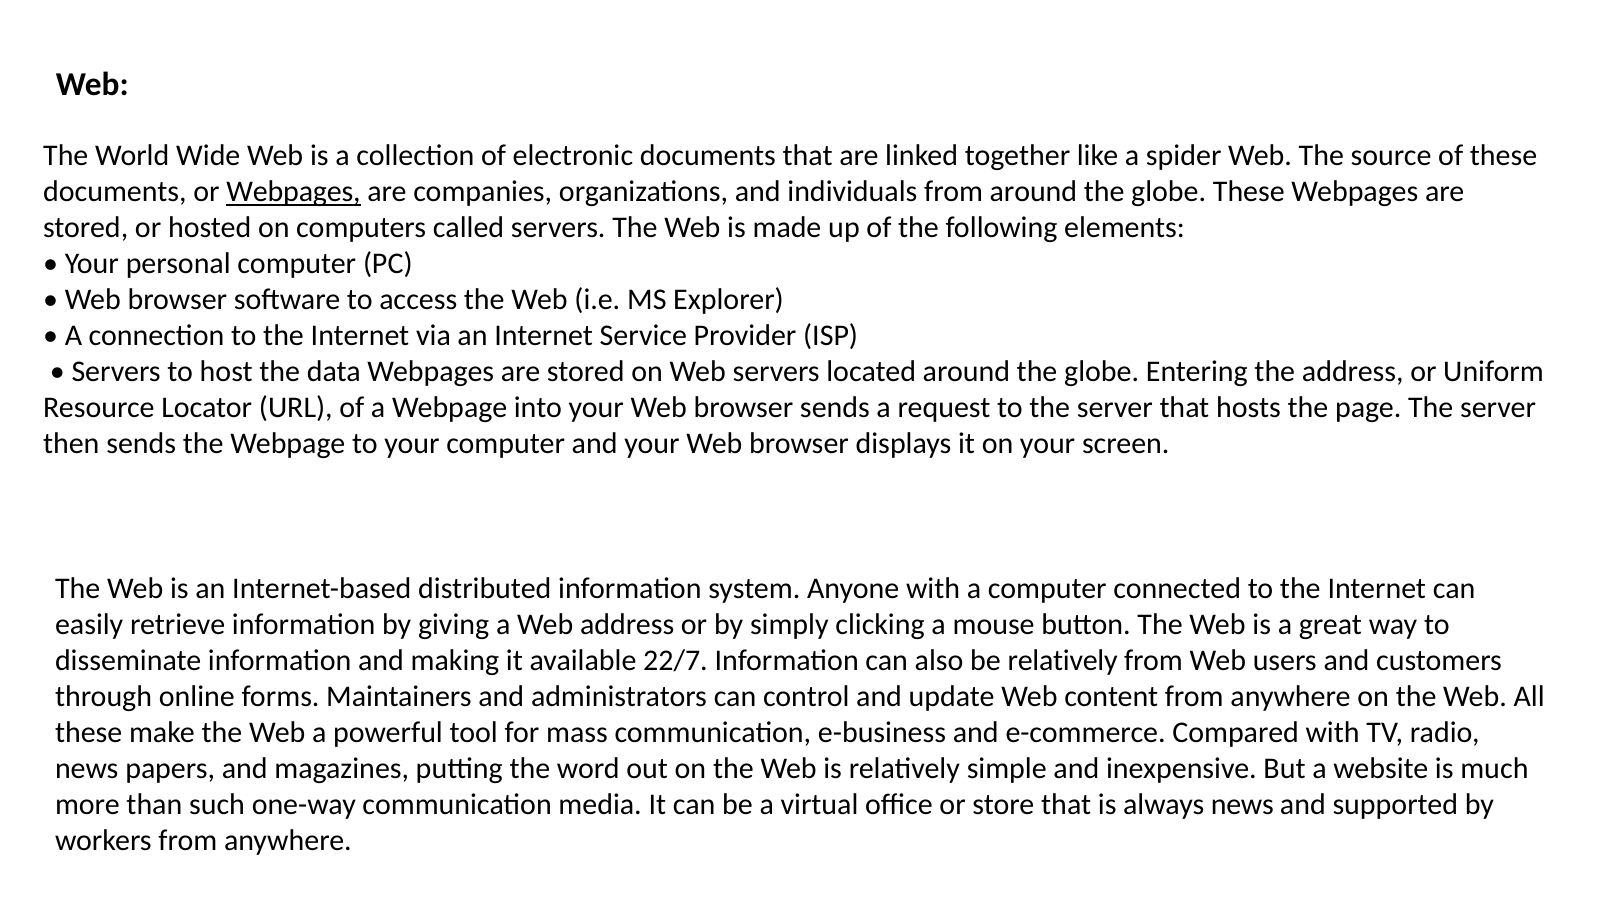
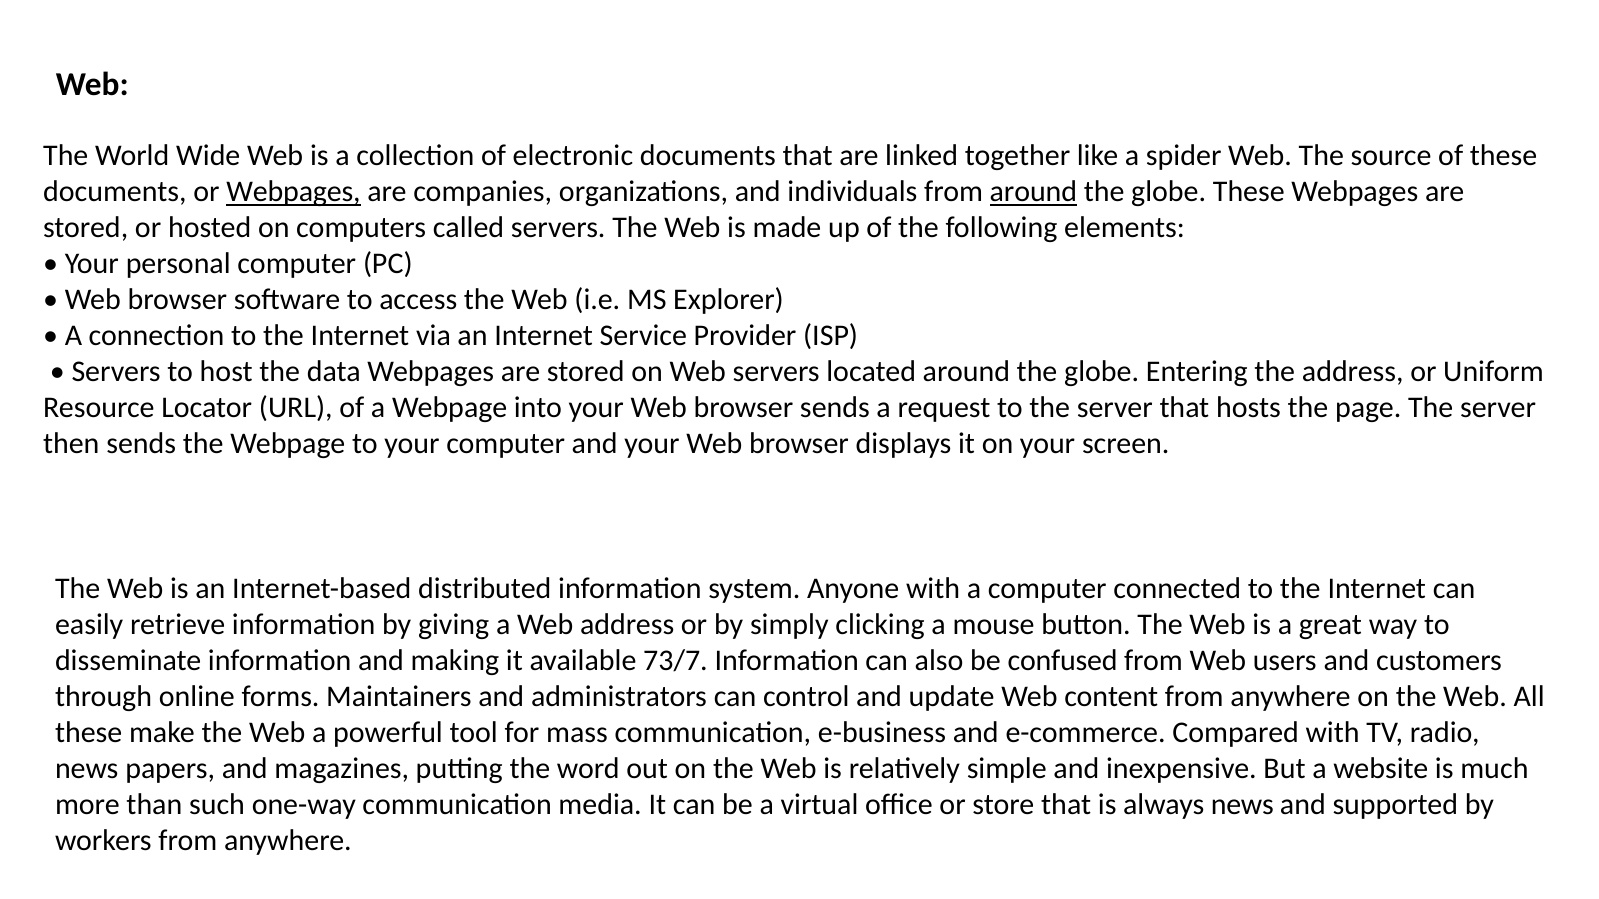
around at (1033, 192) underline: none -> present
22/7: 22/7 -> 73/7
be relatively: relatively -> confused
